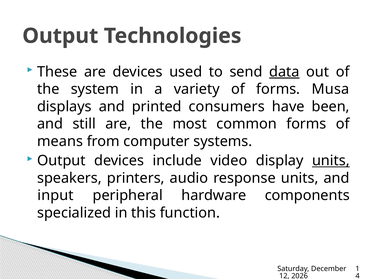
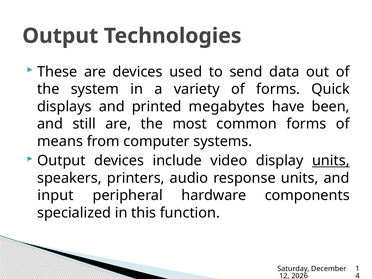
data underline: present -> none
Musa: Musa -> Quick
consumers: consumers -> megabytes
